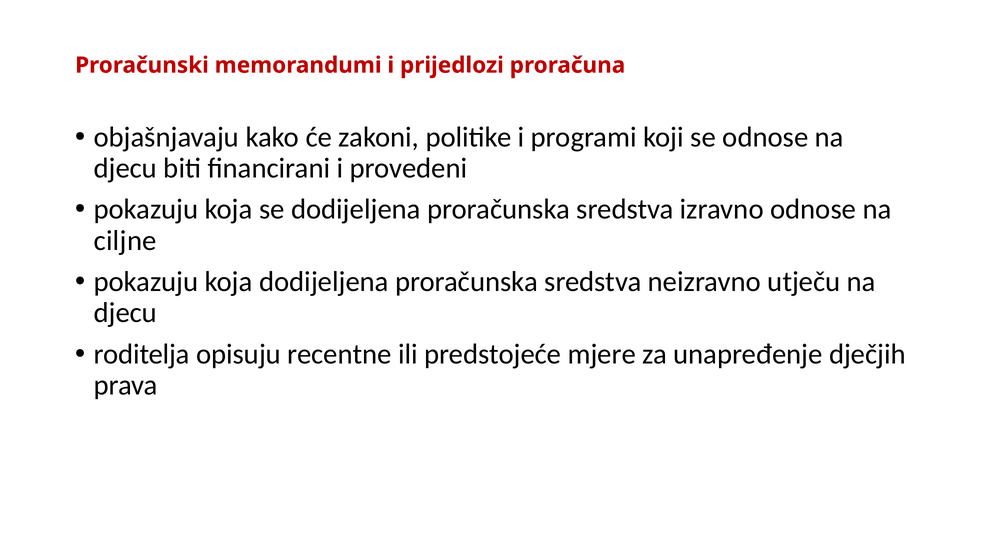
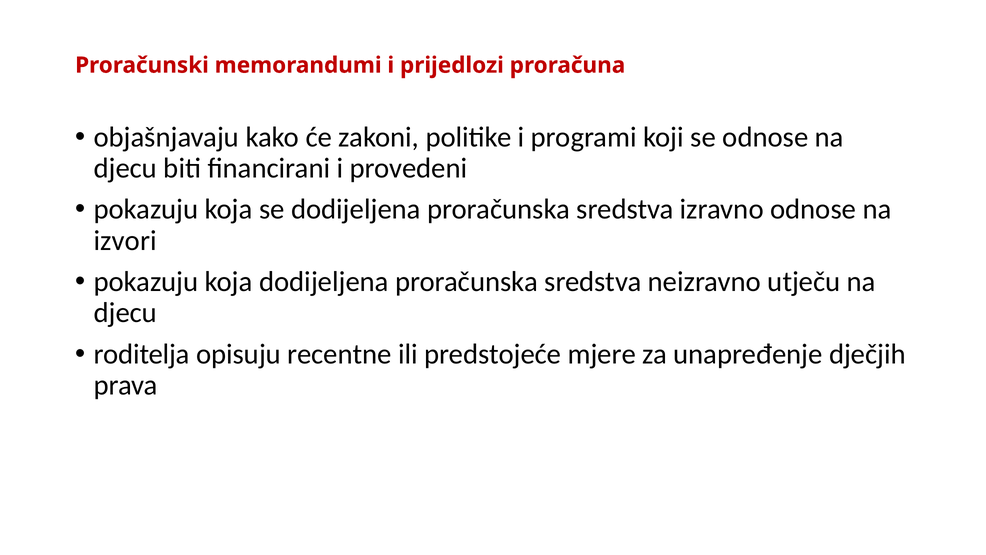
ciljne: ciljne -> izvori
